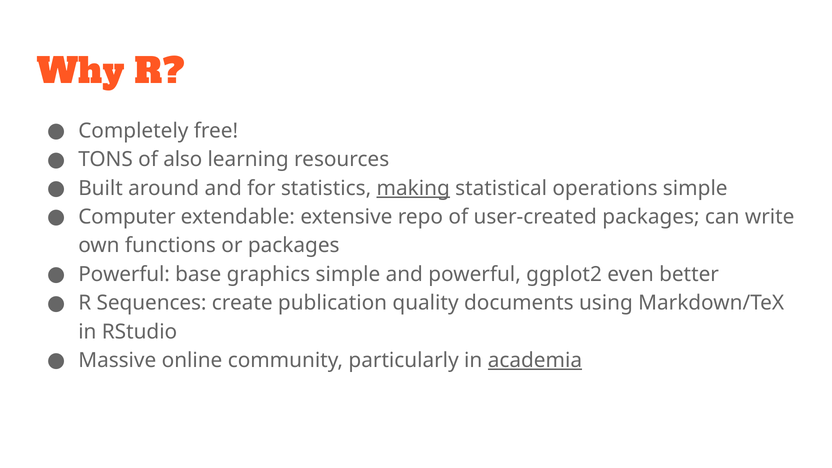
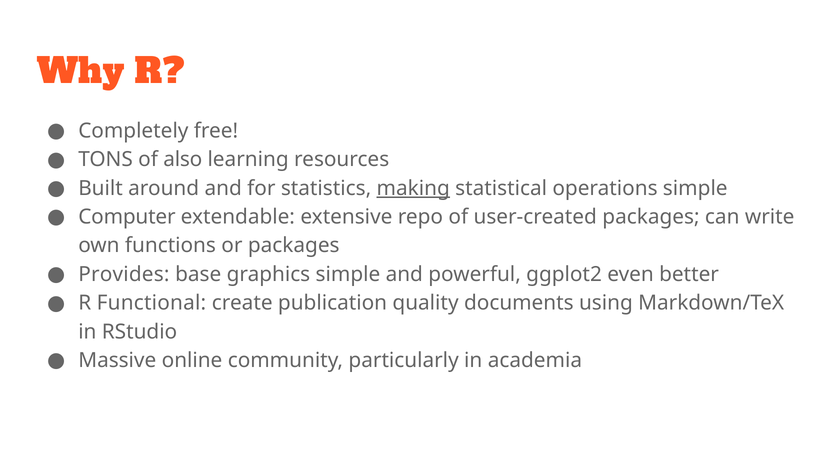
Powerful at (124, 274): Powerful -> Provides
Sequences: Sequences -> Functional
academia underline: present -> none
